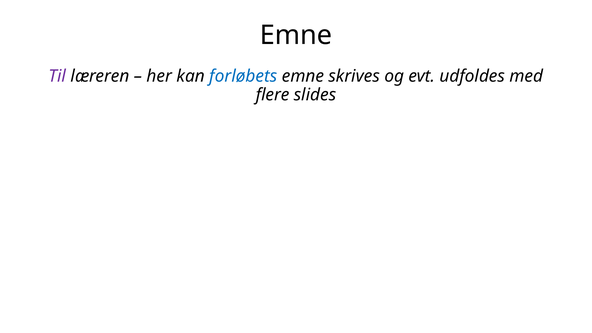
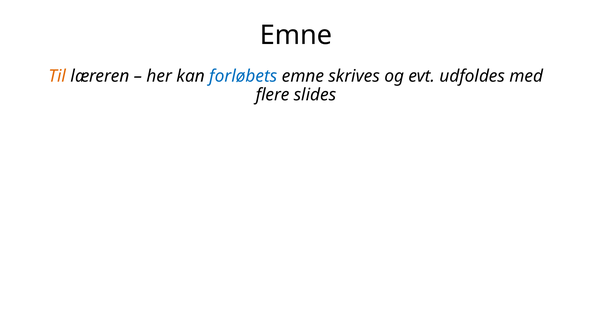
Til colour: purple -> orange
